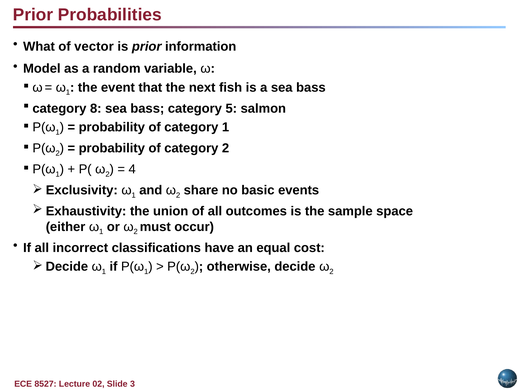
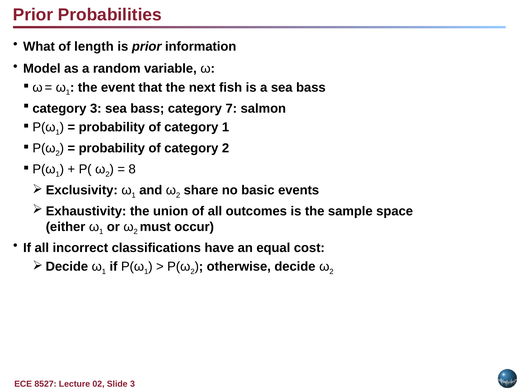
vector: vector -> length
category 8: 8 -> 3
5: 5 -> 7
4: 4 -> 8
